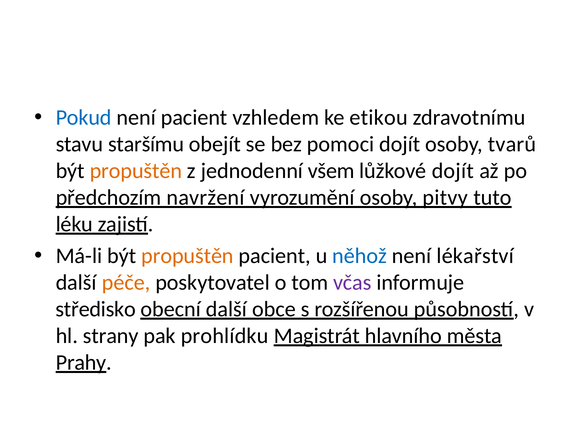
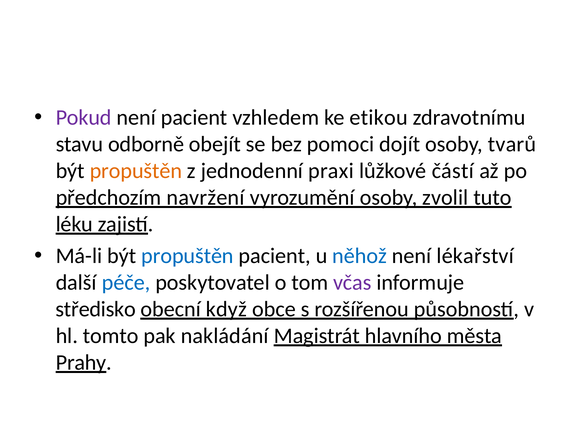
Pokud colour: blue -> purple
staršímu: staršímu -> odborně
všem: všem -> praxi
lůžkové dojít: dojít -> částí
pitvy: pitvy -> zvolil
propuštěn at (187, 256) colour: orange -> blue
péče colour: orange -> blue
obecní další: další -> když
strany: strany -> tomto
prohlídku: prohlídku -> nakládání
